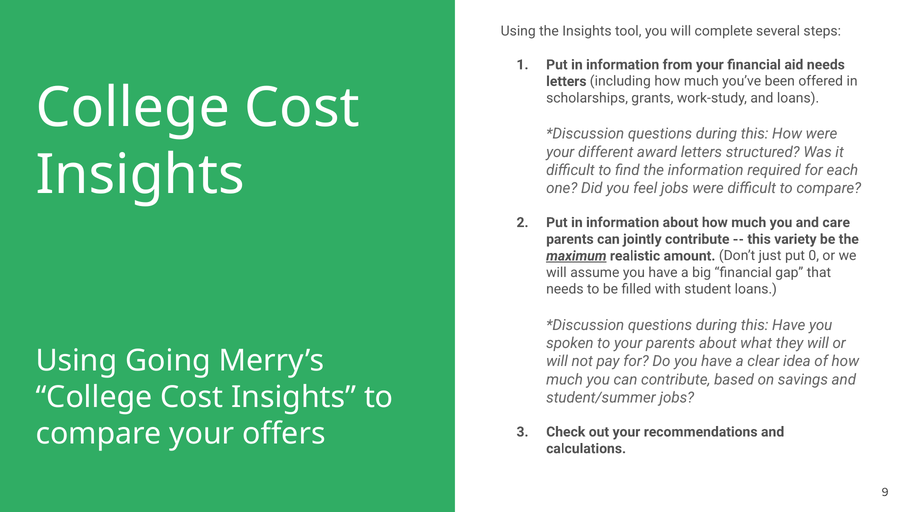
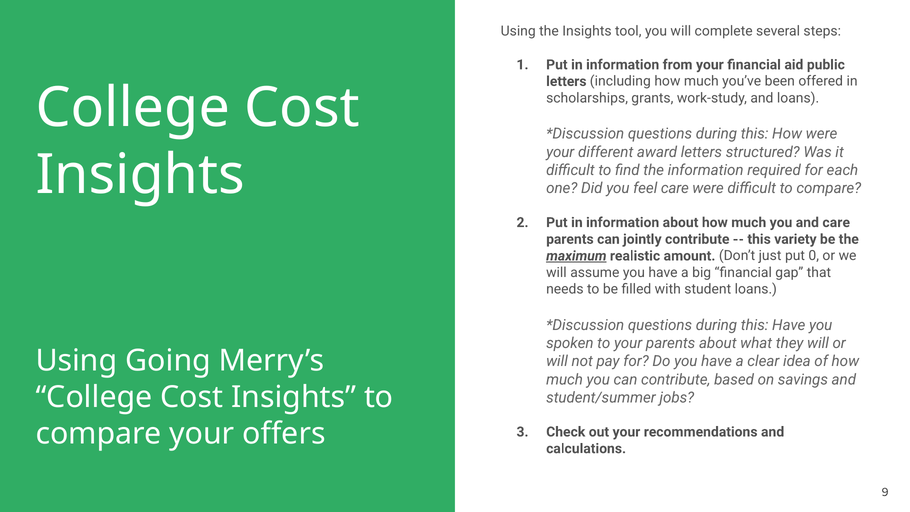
aid needs: needs -> public
feel jobs: jobs -> care
